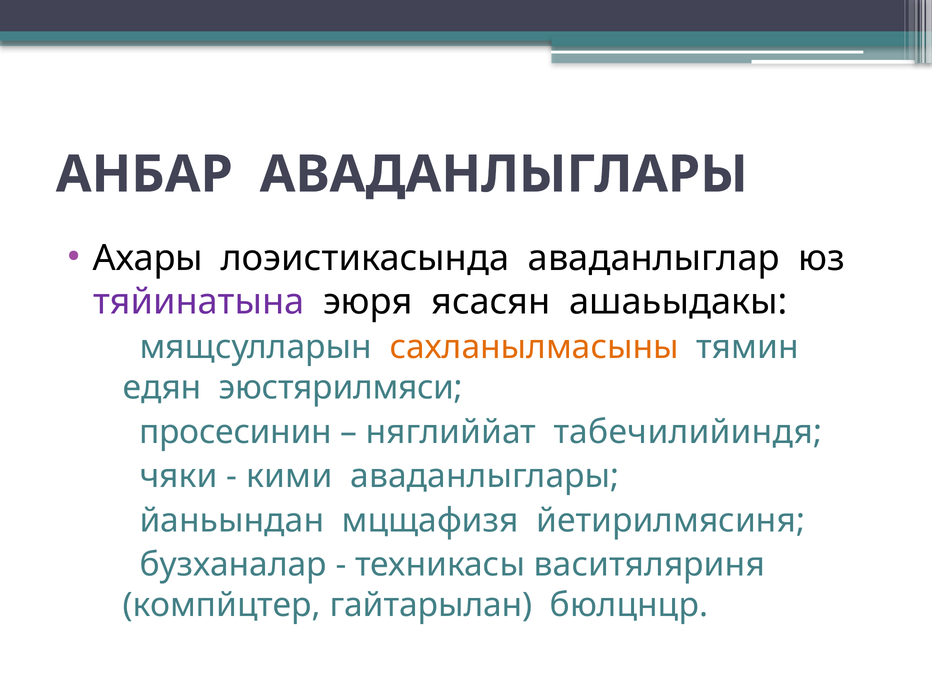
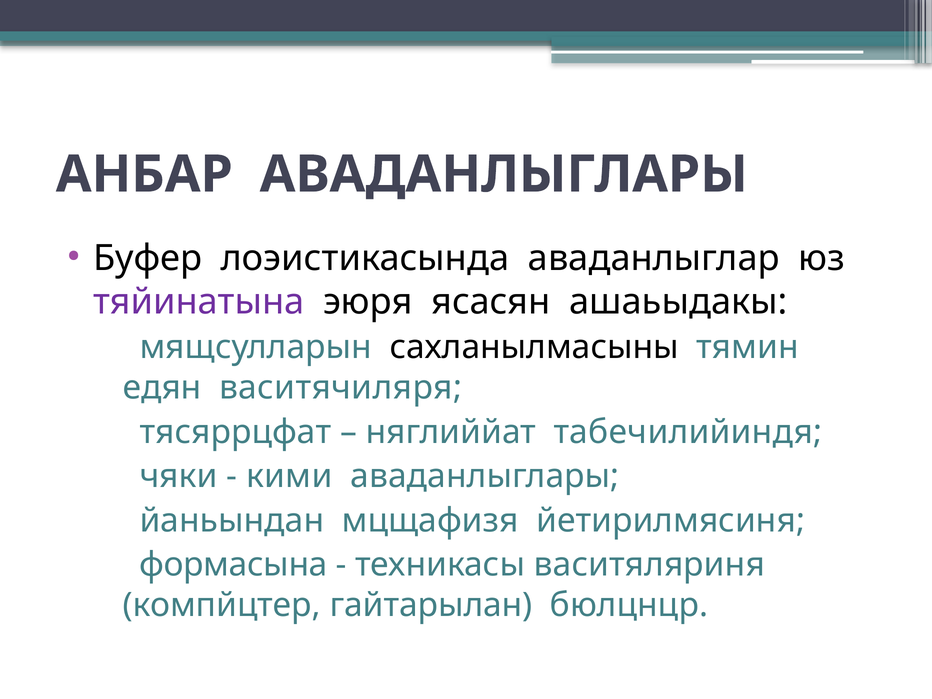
Ахары: Ахары -> Буфер
сахланылмасыны colour: orange -> black
эюстярилмяси: эюстярилмяси -> васитячиляря
просесинин: просесинин -> тясяррцфат
бузханалар: бузханалар -> формасына
